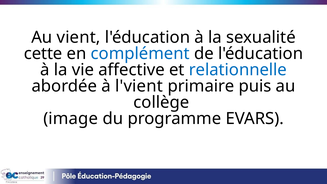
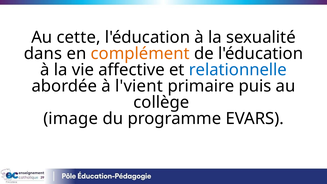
vient: vient -> cette
cette: cette -> dans
complément colour: blue -> orange
